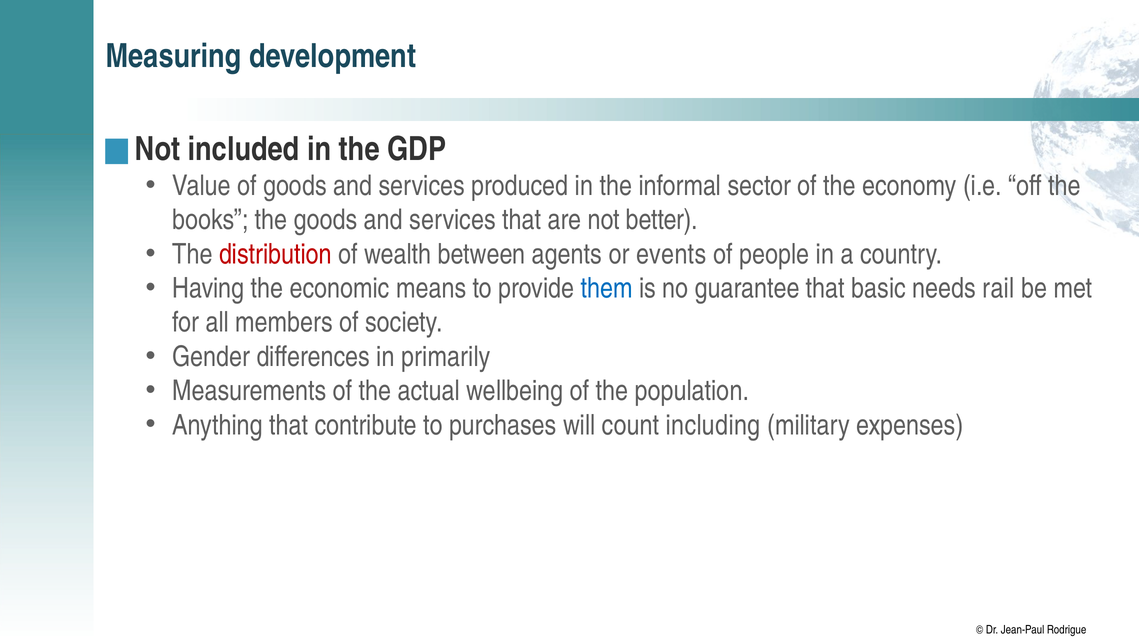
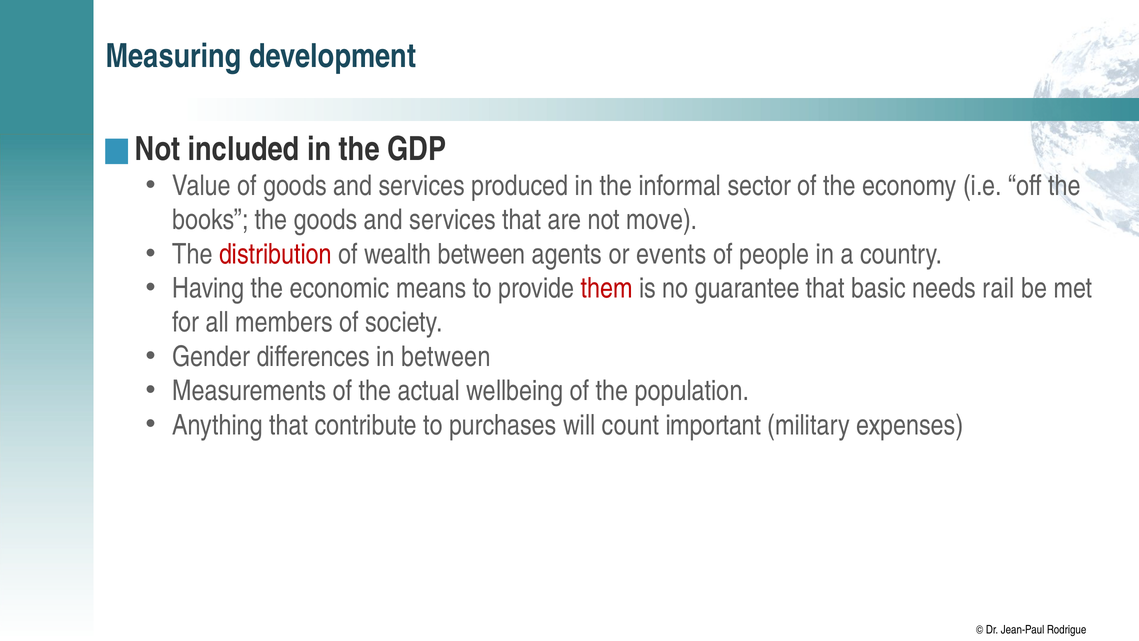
better: better -> move
them colour: blue -> red
in primarily: primarily -> between
including: including -> important
